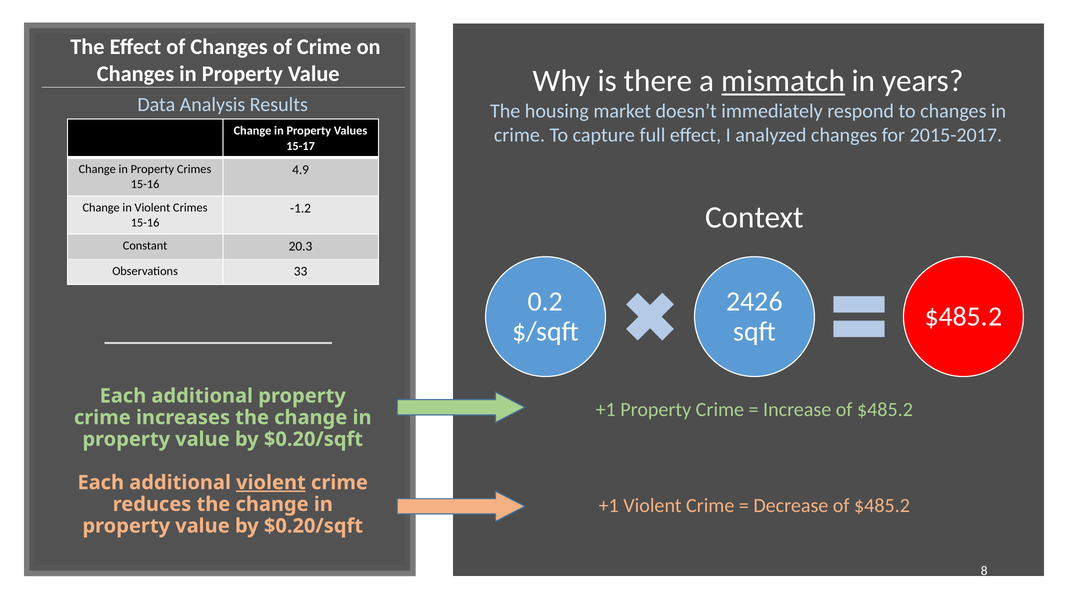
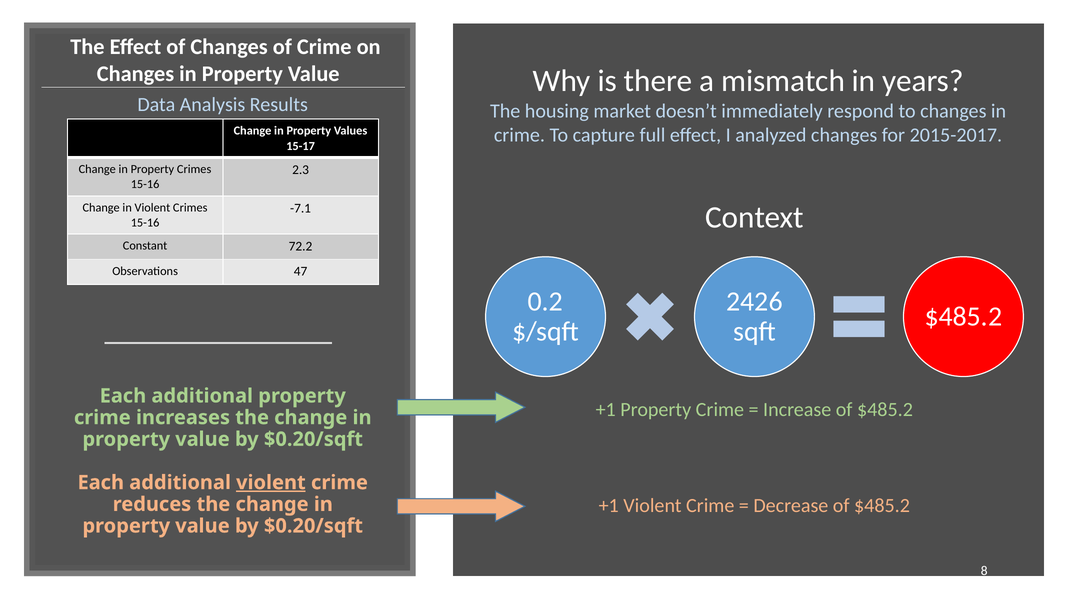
mismatch underline: present -> none
4.9: 4.9 -> 2.3
-1.2: -1.2 -> -7.1
20.3: 20.3 -> 72.2
33: 33 -> 47
